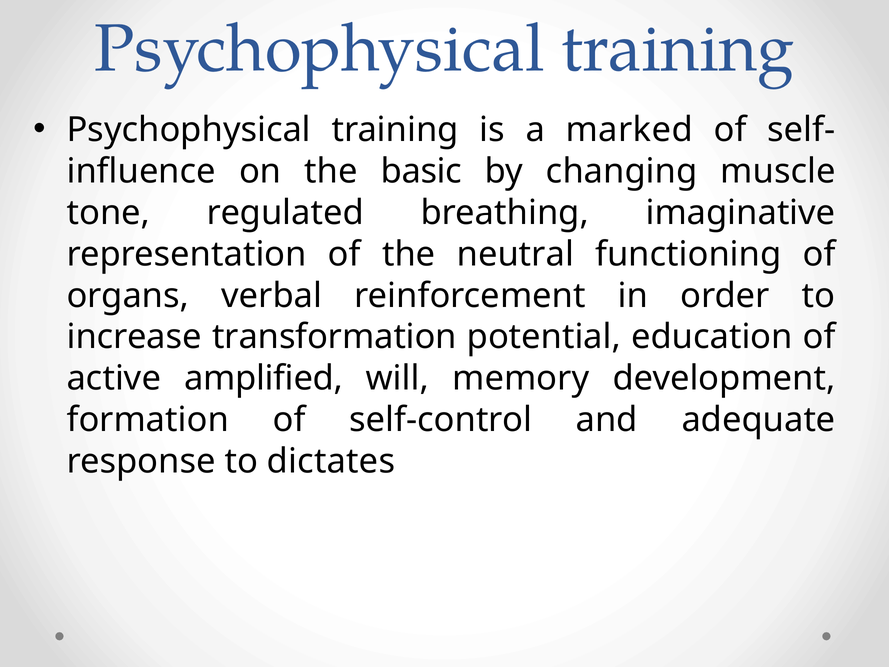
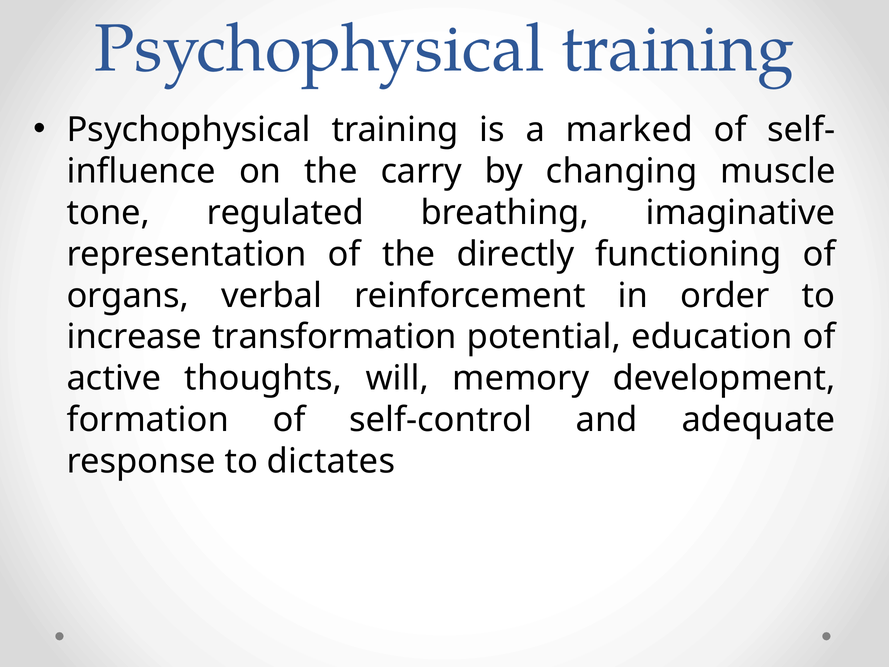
basic: basic -> carry
neutral: neutral -> directly
amplified: amplified -> thoughts
